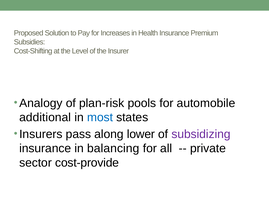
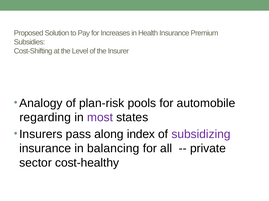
additional: additional -> regarding
most colour: blue -> purple
lower: lower -> index
cost-provide: cost-provide -> cost-healthy
